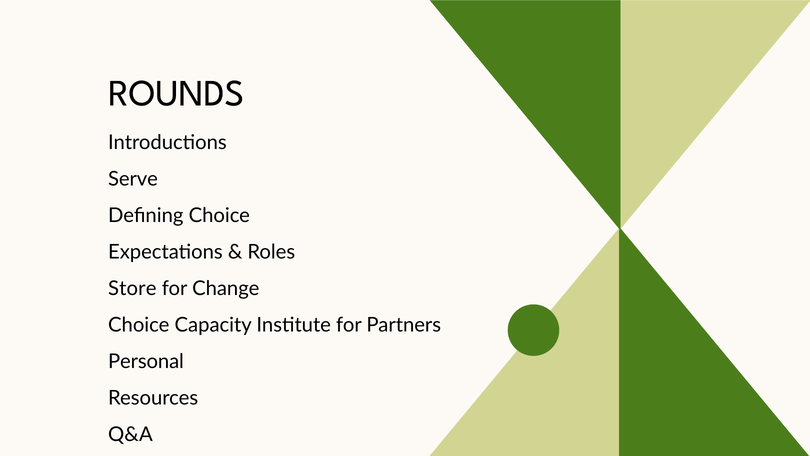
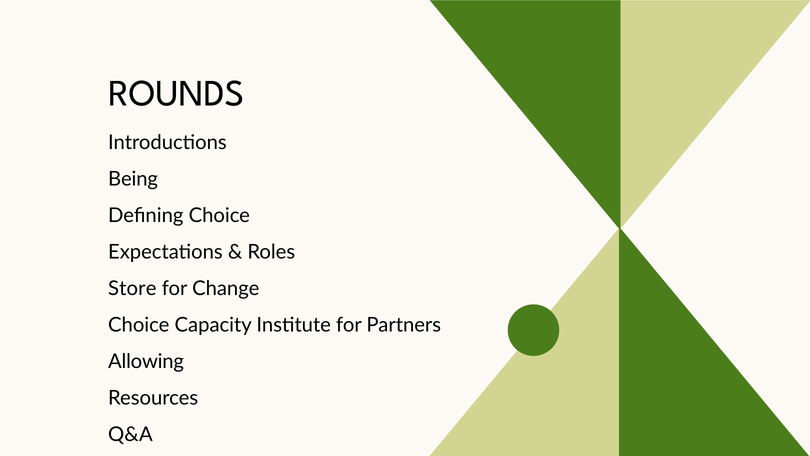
Serve: Serve -> Being
Personal: Personal -> Allowing
